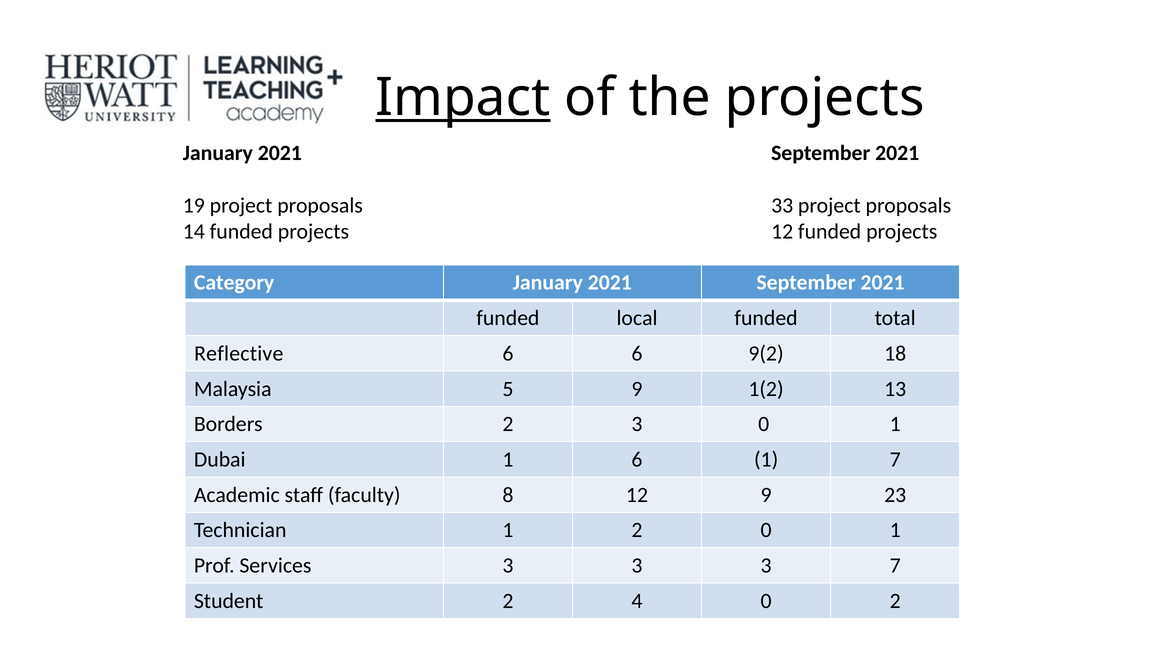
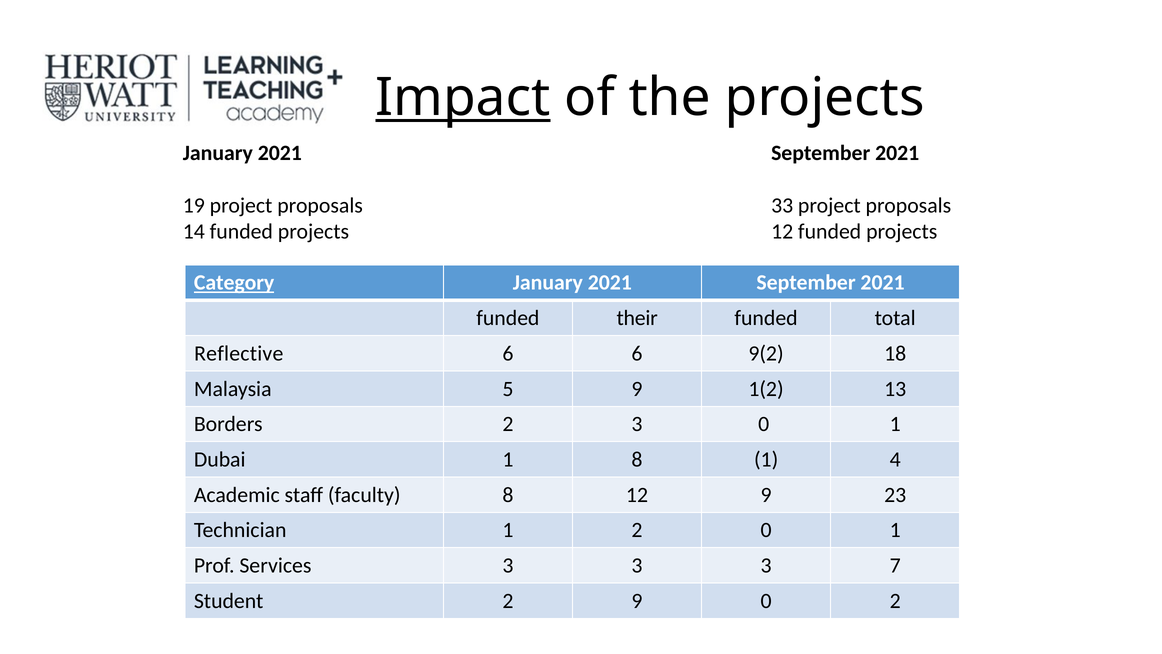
Category underline: none -> present
local: local -> their
1 6: 6 -> 8
1 7: 7 -> 4
2 4: 4 -> 9
